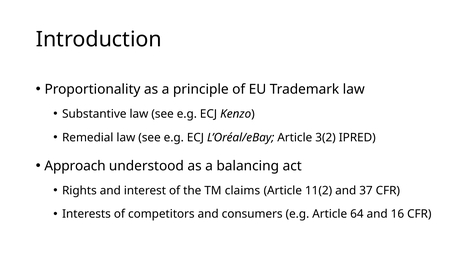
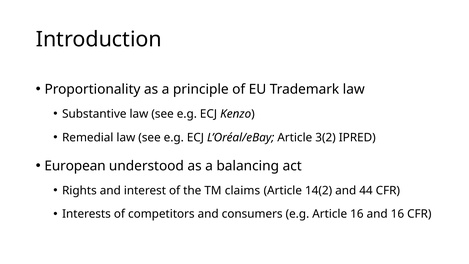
Approach: Approach -> European
11(2: 11(2 -> 14(2
37: 37 -> 44
Article 64: 64 -> 16
